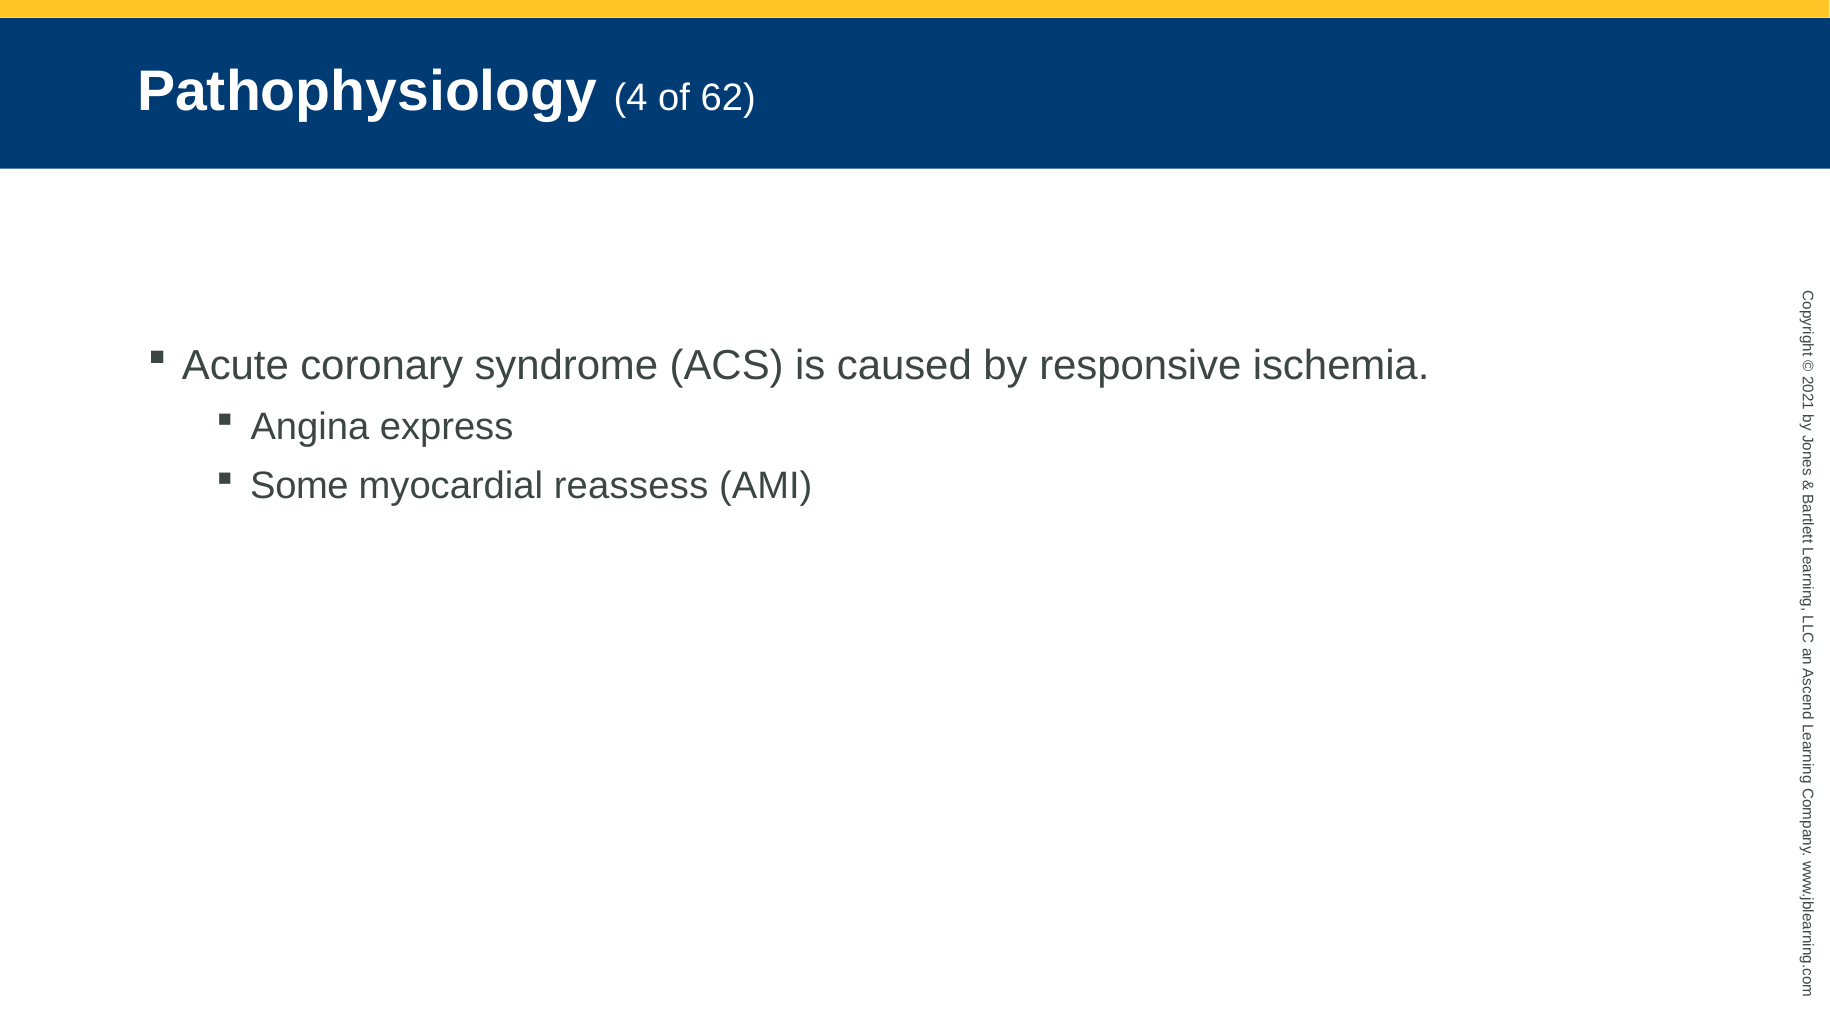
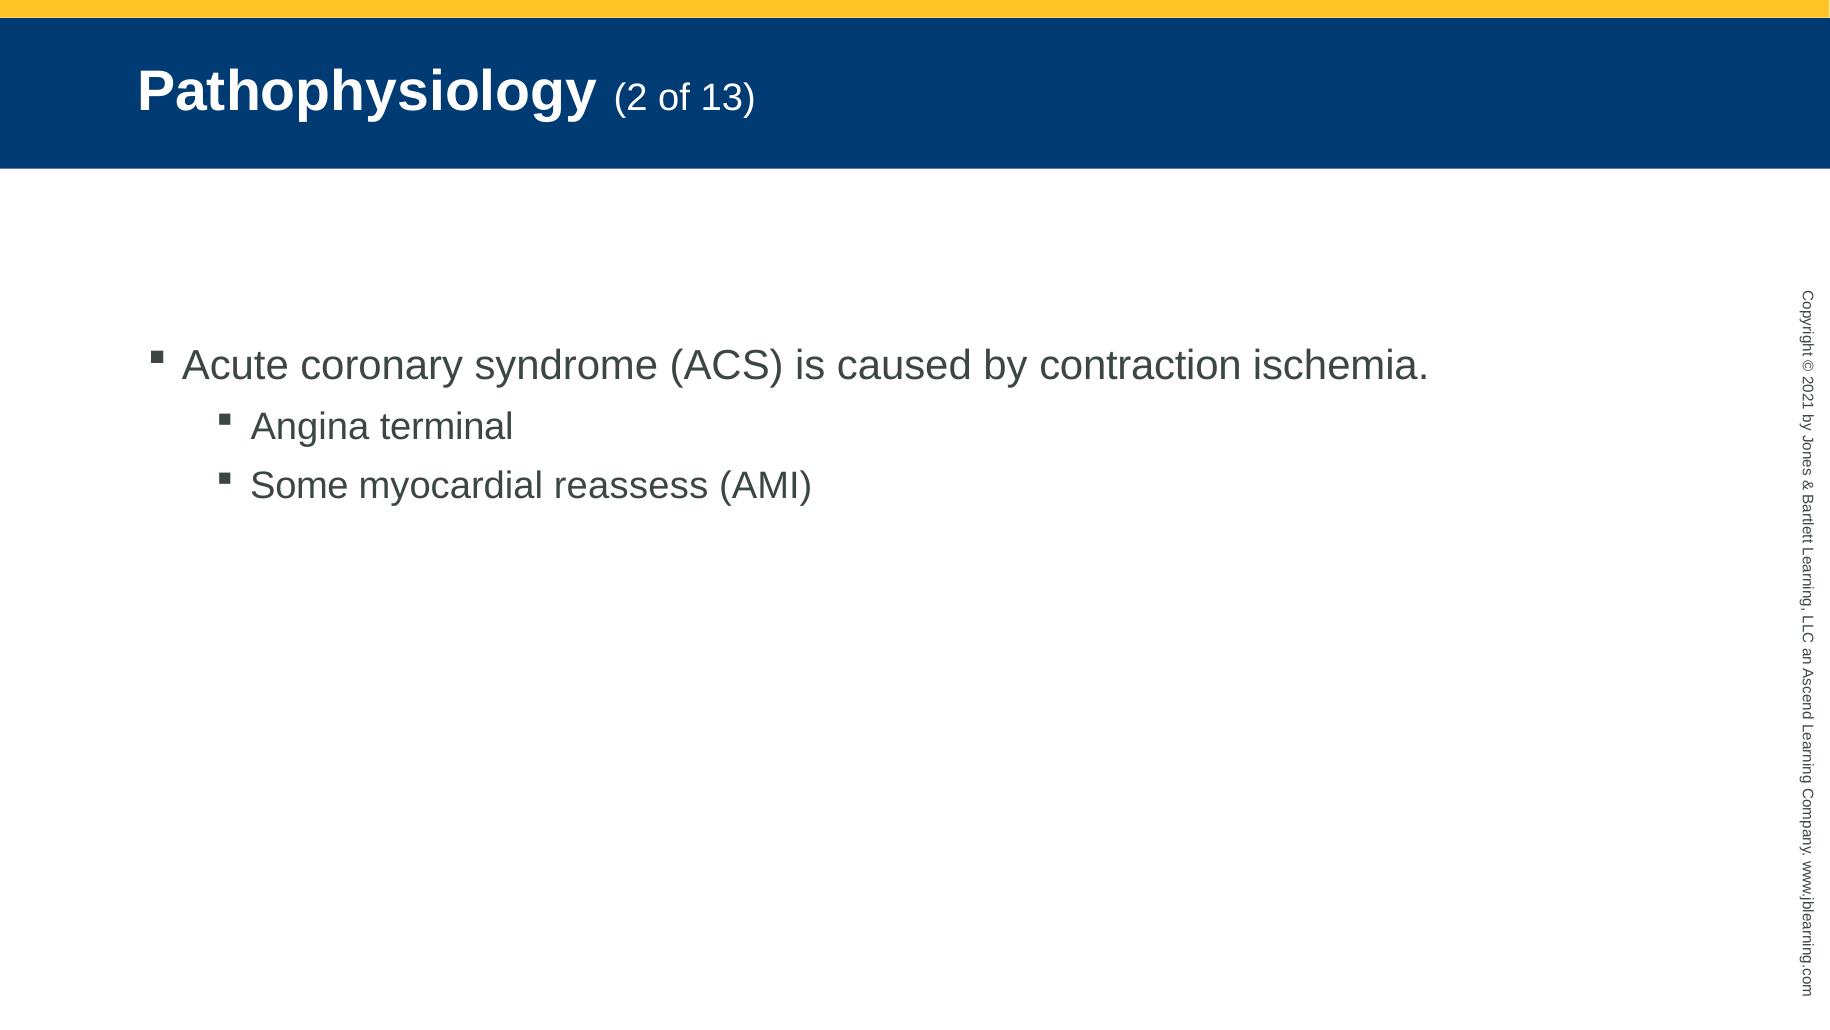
Pathophysiology 4: 4 -> 2
62: 62 -> 13
responsive: responsive -> contraction
express: express -> terminal
